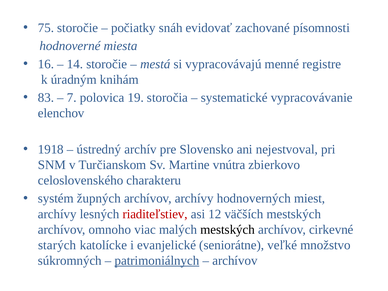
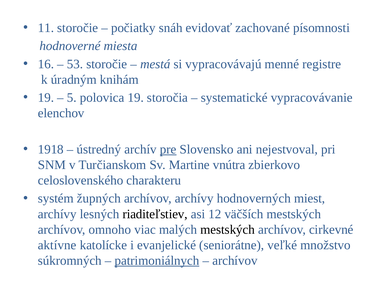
75: 75 -> 11
14: 14 -> 53
83 at (46, 98): 83 -> 19
7: 7 -> 5
pre underline: none -> present
riaditeľstiev colour: red -> black
starých: starých -> aktívne
